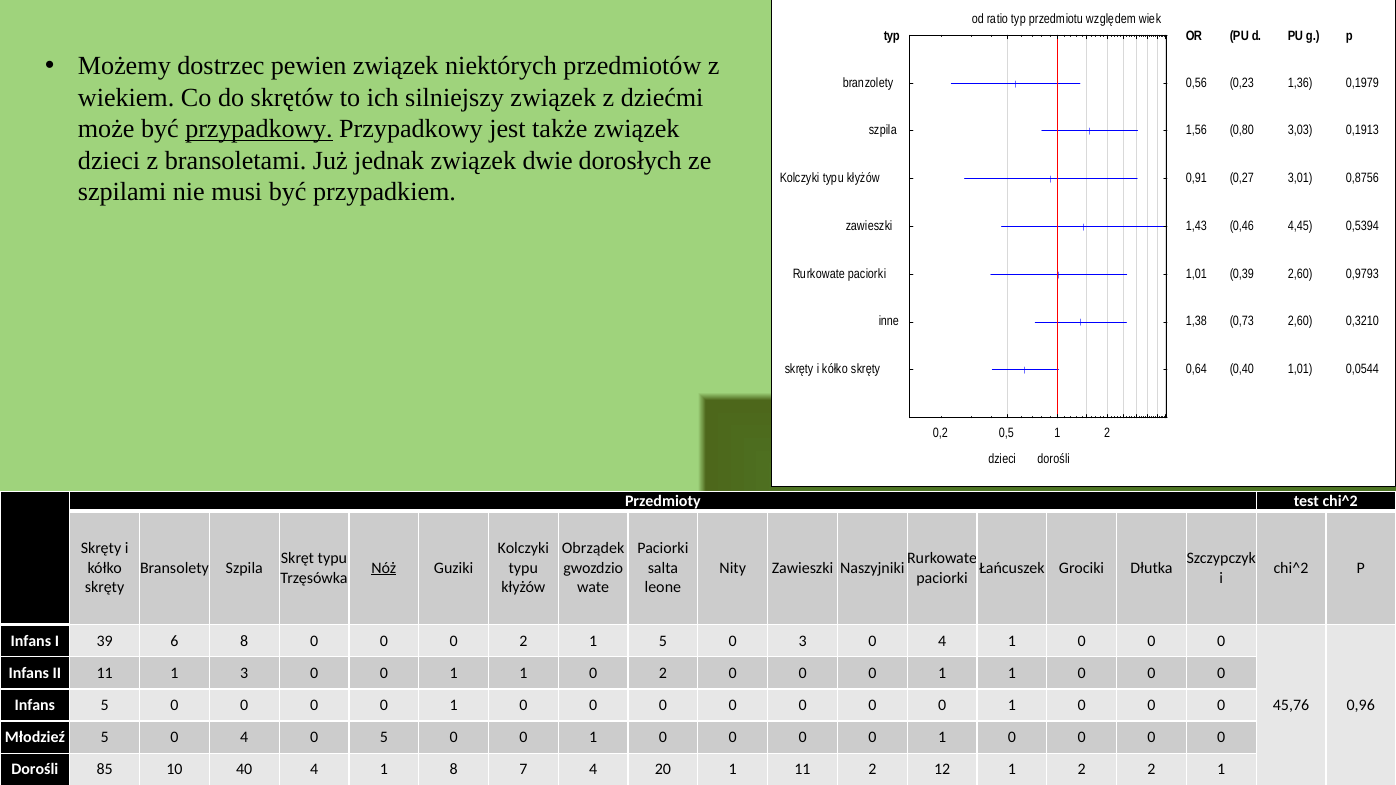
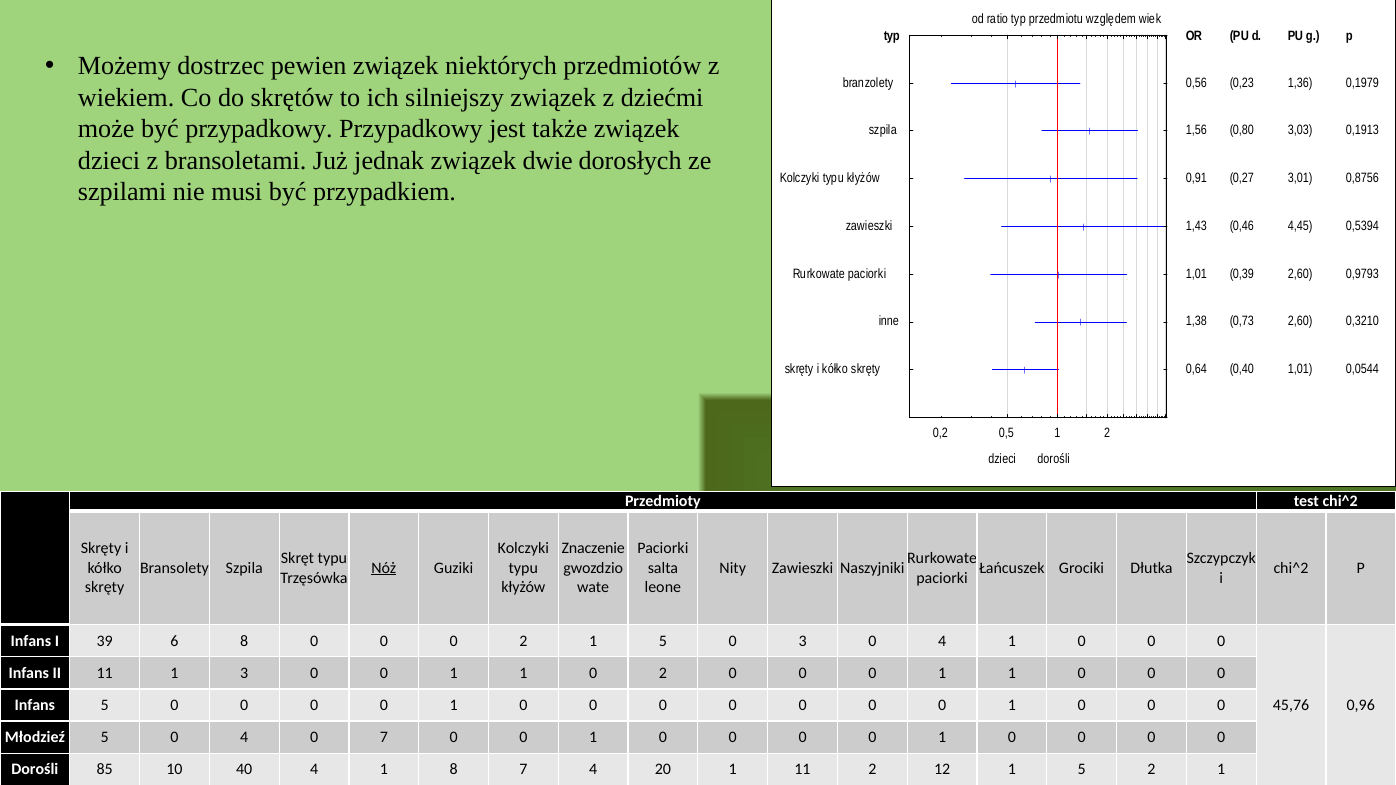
przypadkowy at (259, 129) underline: present -> none
Obrządek: Obrządek -> Znaczenie
0 5: 5 -> 7
12 1 2: 2 -> 5
